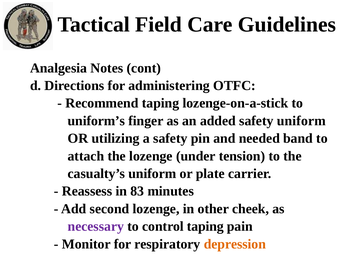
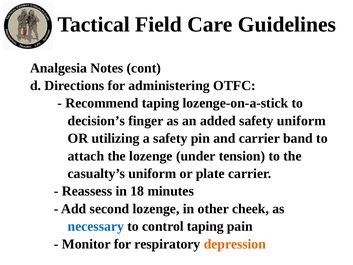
uniform’s: uniform’s -> decision’s
and needed: needed -> carrier
83: 83 -> 18
necessary colour: purple -> blue
